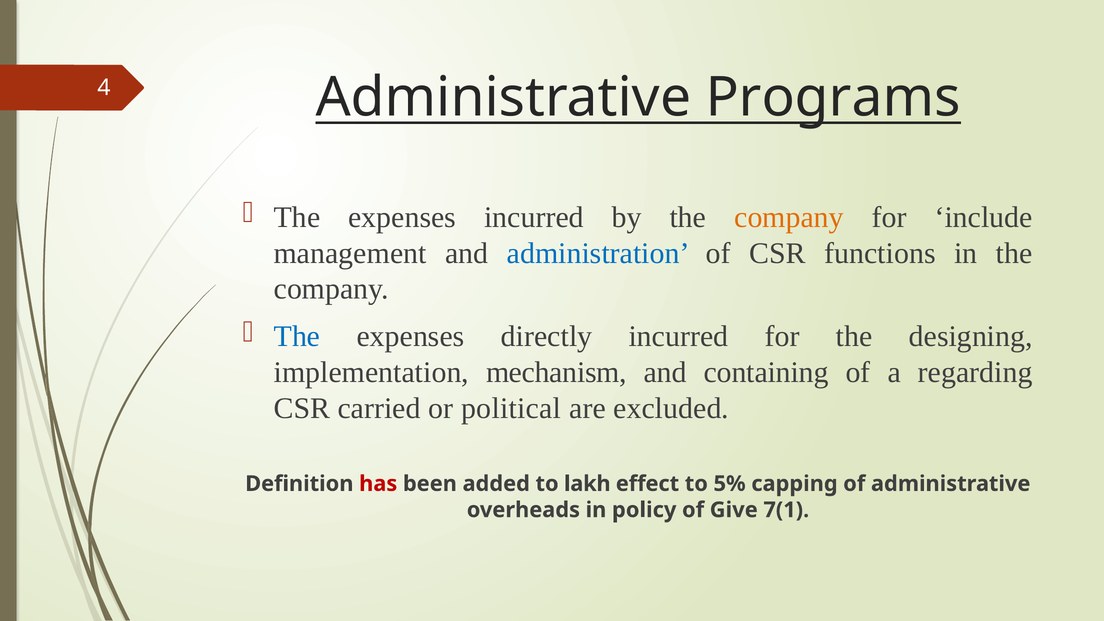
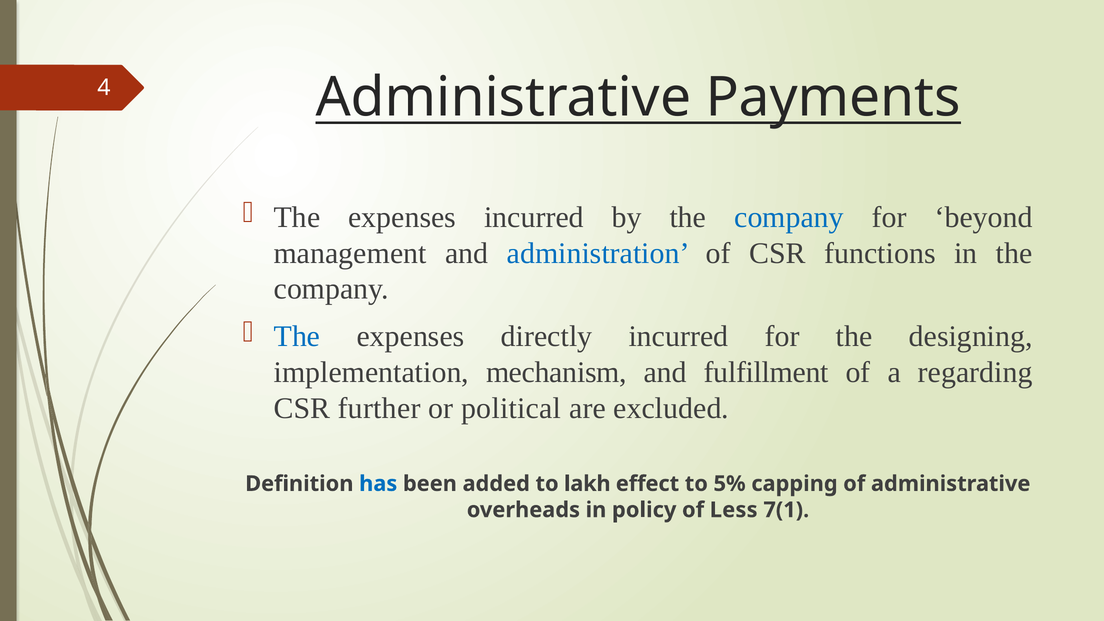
Programs: Programs -> Payments
company at (789, 217) colour: orange -> blue
include: include -> beyond
containing: containing -> fulfillment
carried: carried -> further
has colour: red -> blue
Give: Give -> Less
